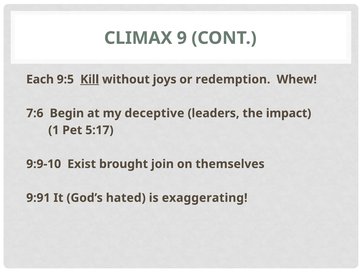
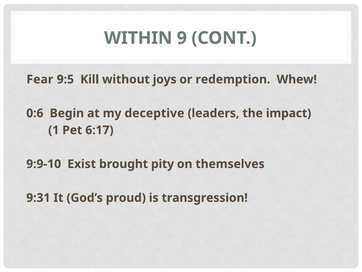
CLIMAX: CLIMAX -> WITHIN
Each: Each -> Fear
Kill underline: present -> none
7:6: 7:6 -> 0:6
5:17: 5:17 -> 6:17
join: join -> pity
9:91: 9:91 -> 9:31
hated: hated -> proud
exaggerating: exaggerating -> transgression
